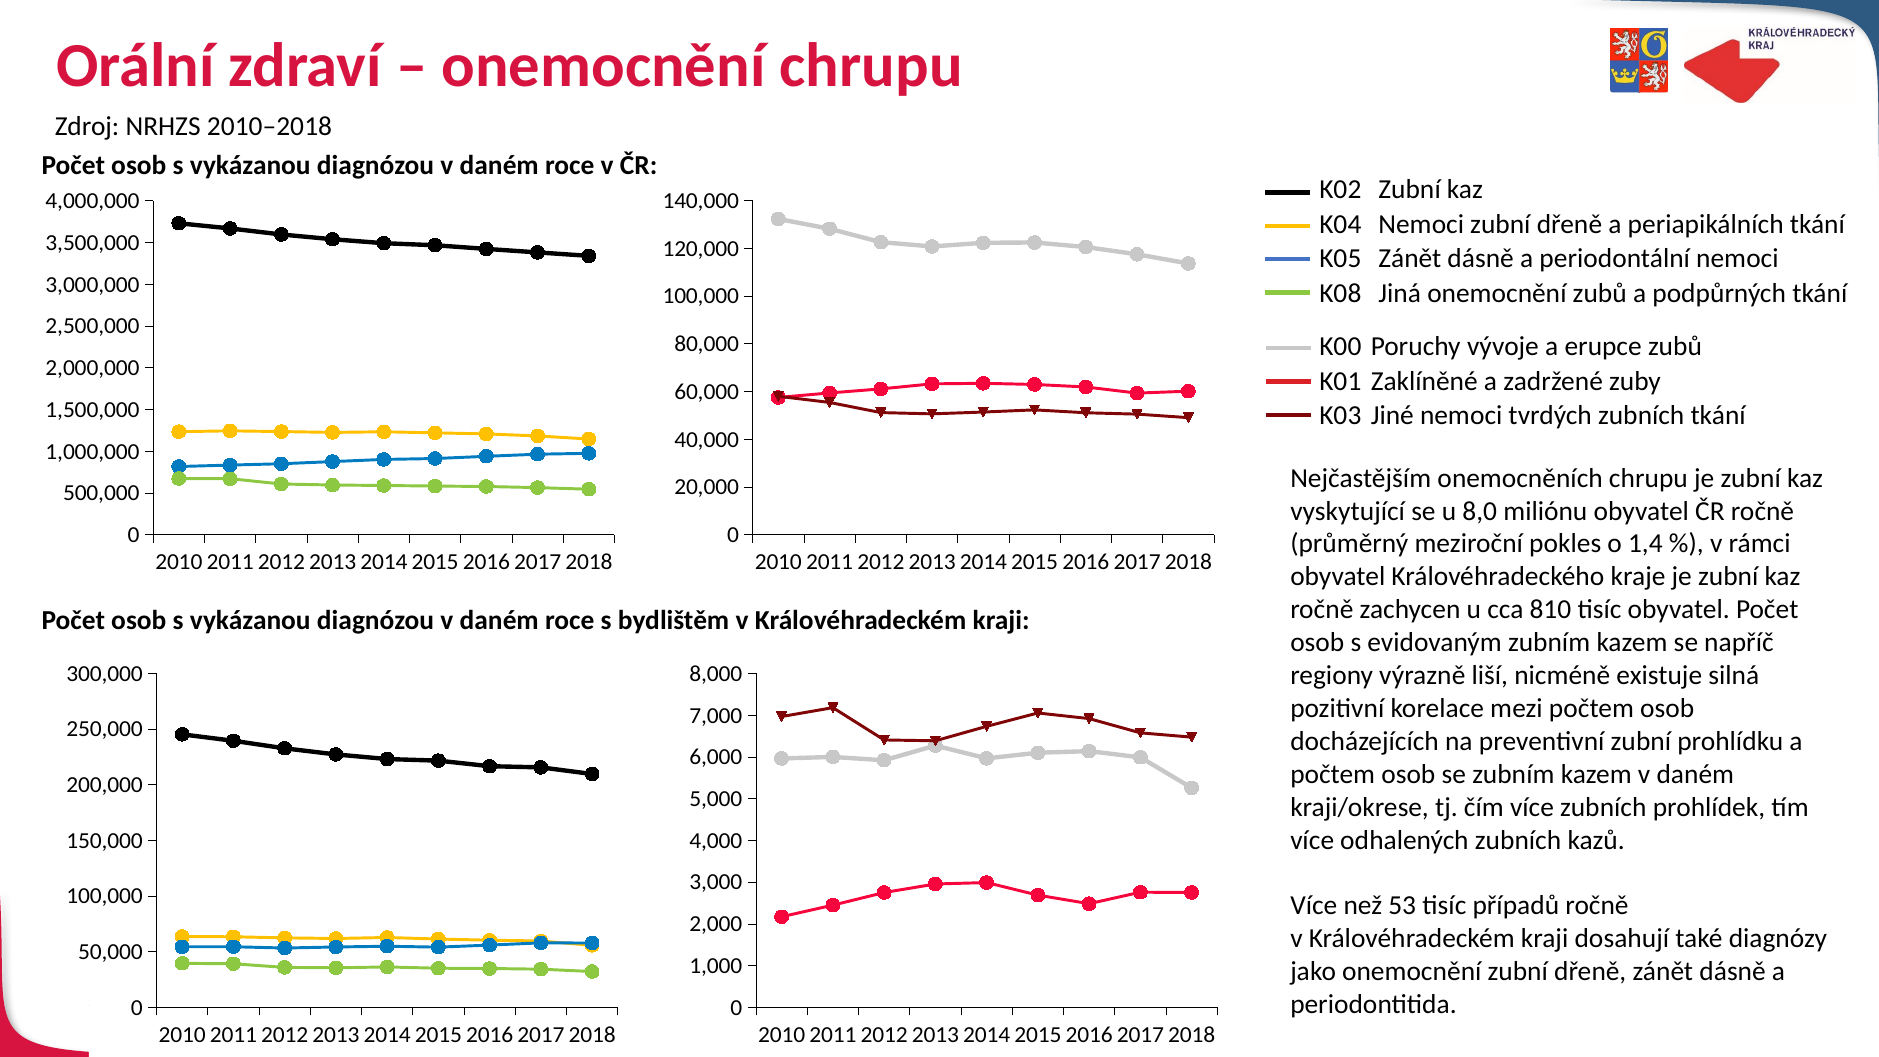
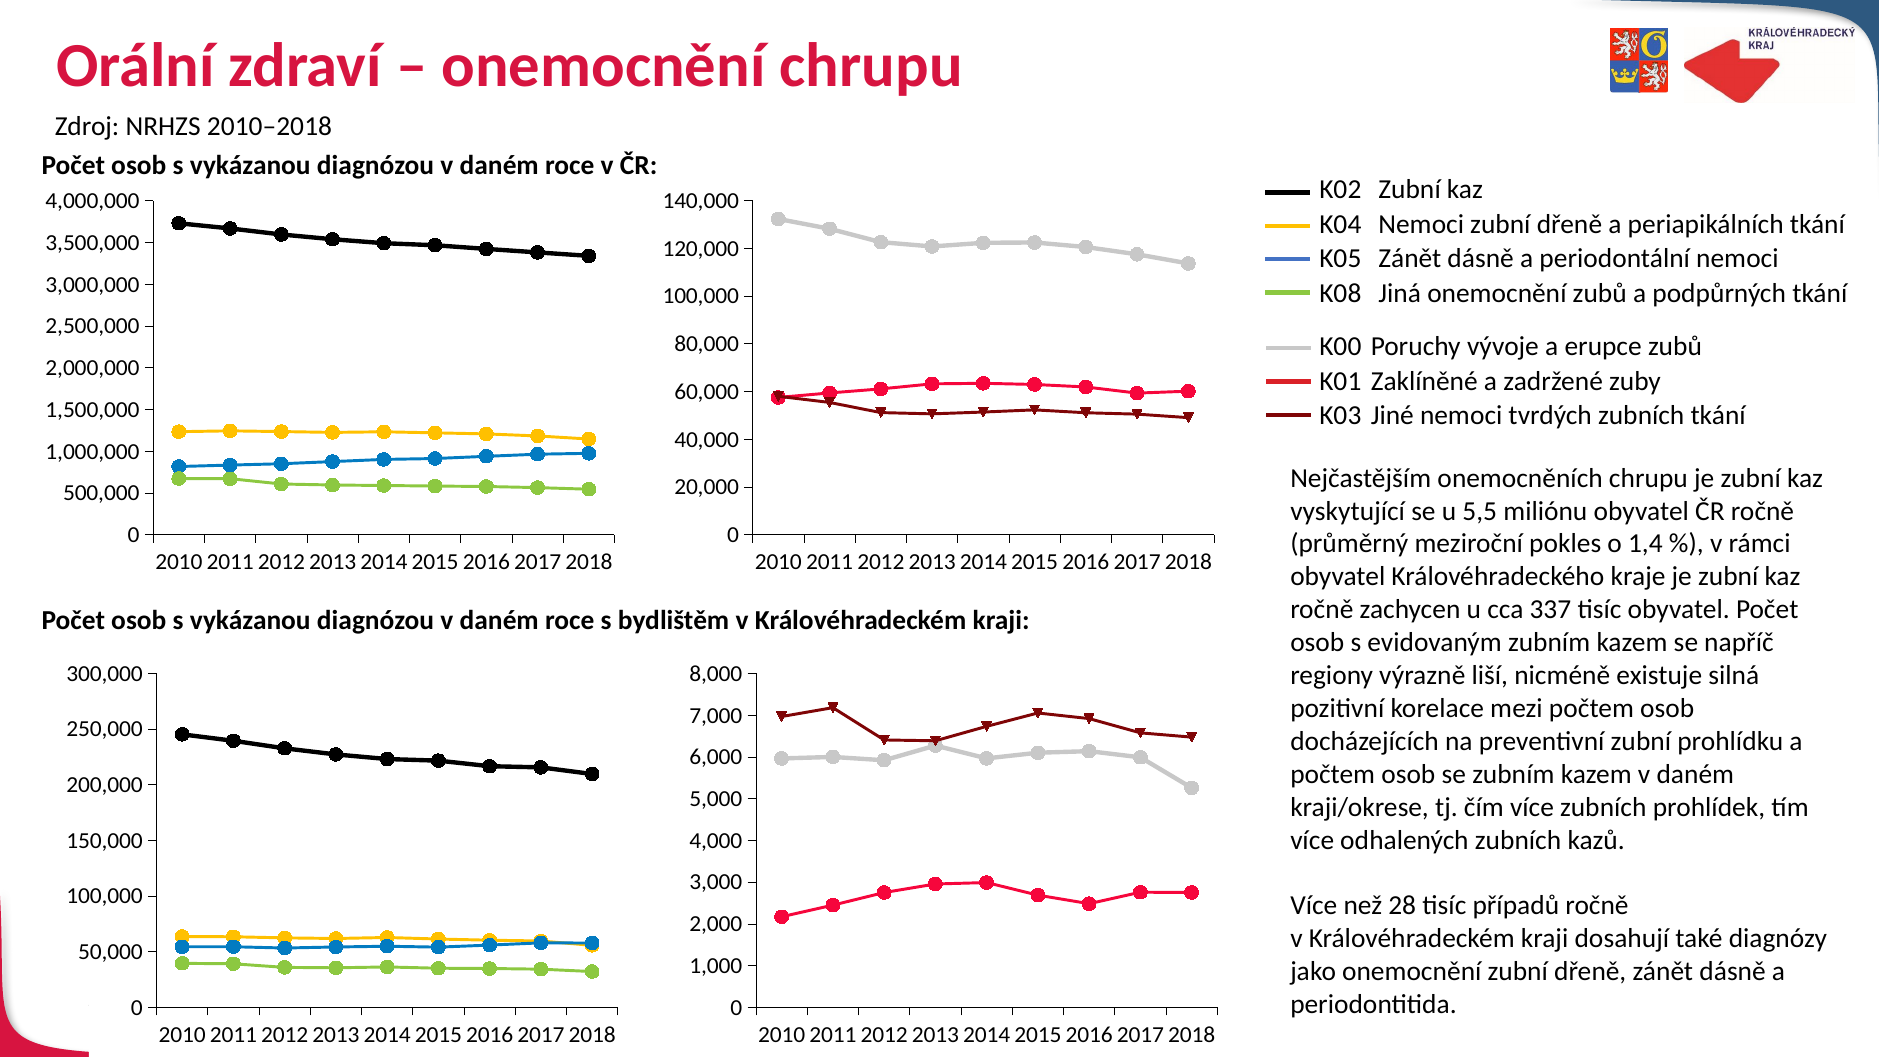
8,0: 8,0 -> 5,5
810: 810 -> 337
53: 53 -> 28
